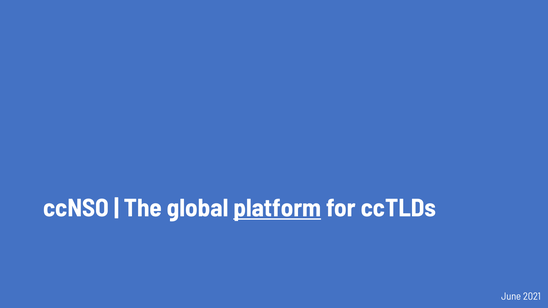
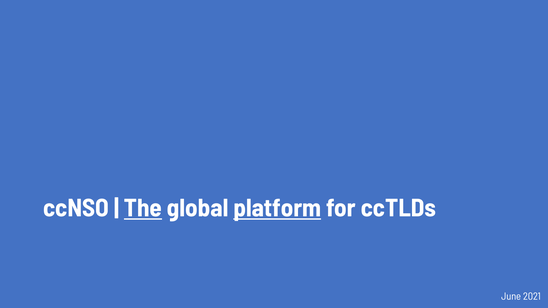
The underline: none -> present
